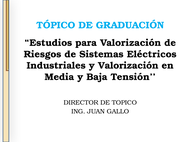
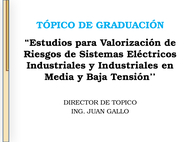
y Valorización: Valorización -> Industriales
